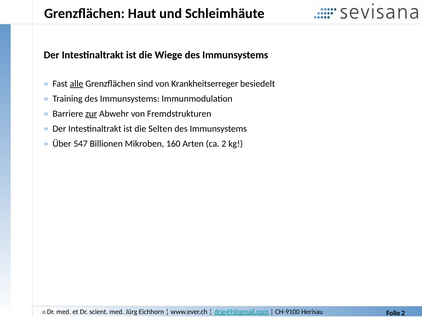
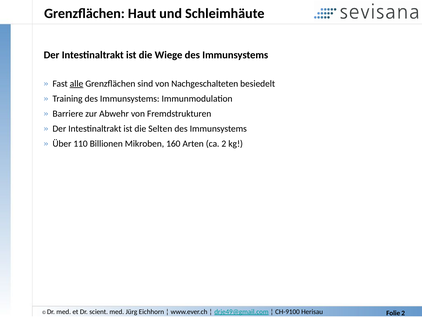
Krankheitserreger: Krankheitserreger -> Nachgeschalteten
zur underline: present -> none
547: 547 -> 110
